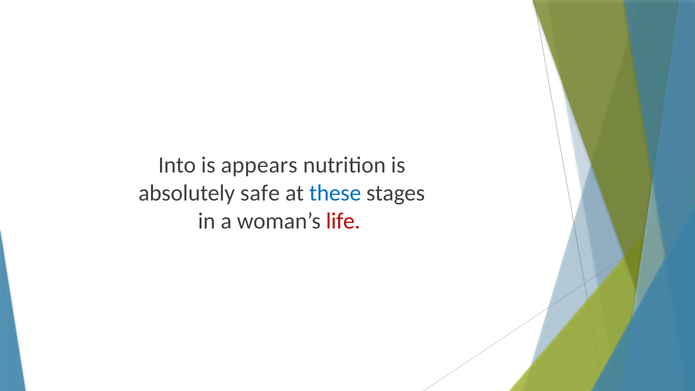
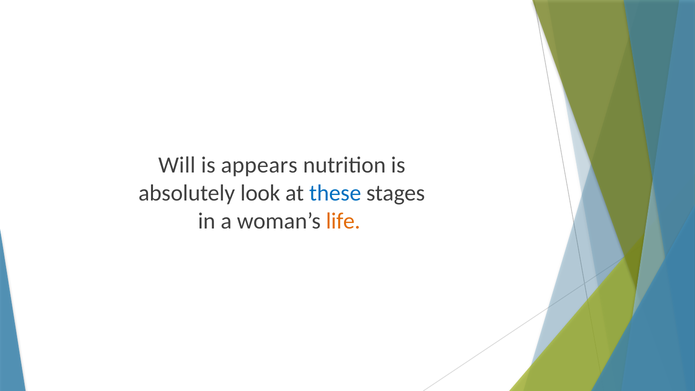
Into: Into -> Will
safe: safe -> look
life colour: red -> orange
